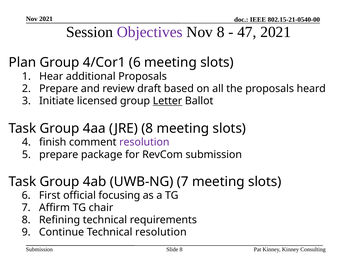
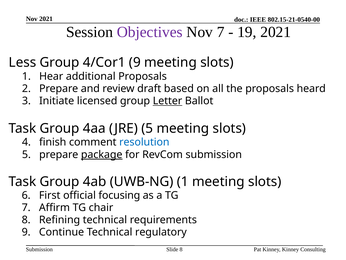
Nov 8: 8 -> 7
47: 47 -> 19
Plan: Plan -> Less
4/Cor1 6: 6 -> 9
JRE 8: 8 -> 5
resolution at (144, 142) colour: purple -> blue
package underline: none -> present
UWB-NG 7: 7 -> 1
Technical resolution: resolution -> regulatory
